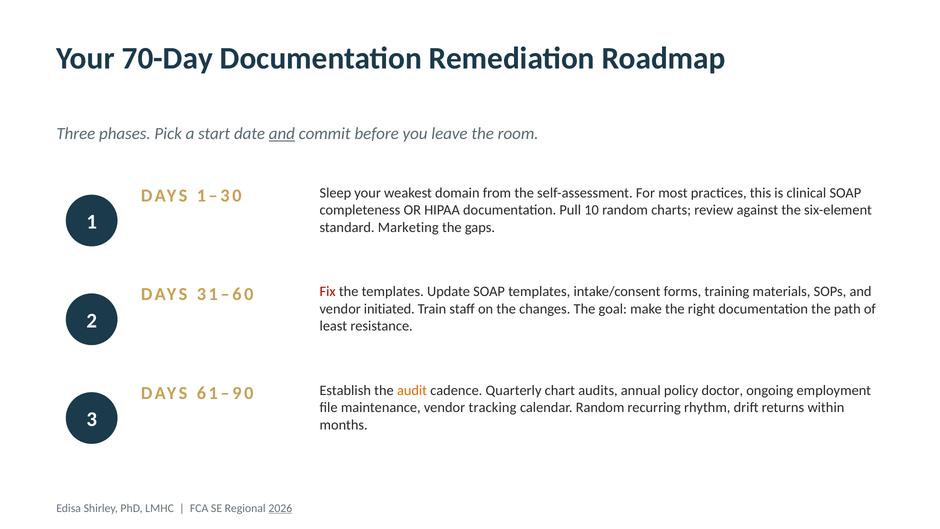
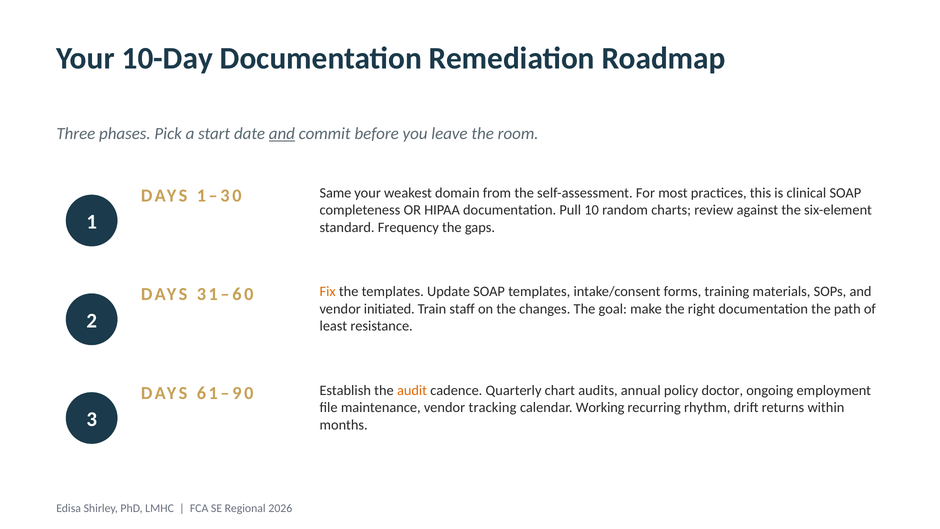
70-Day: 70-Day -> 10-Day
Sleep: Sleep -> Same
Marketing: Marketing -> Frequency
Fix colour: red -> orange
calendar Random: Random -> Working
2026 underline: present -> none
